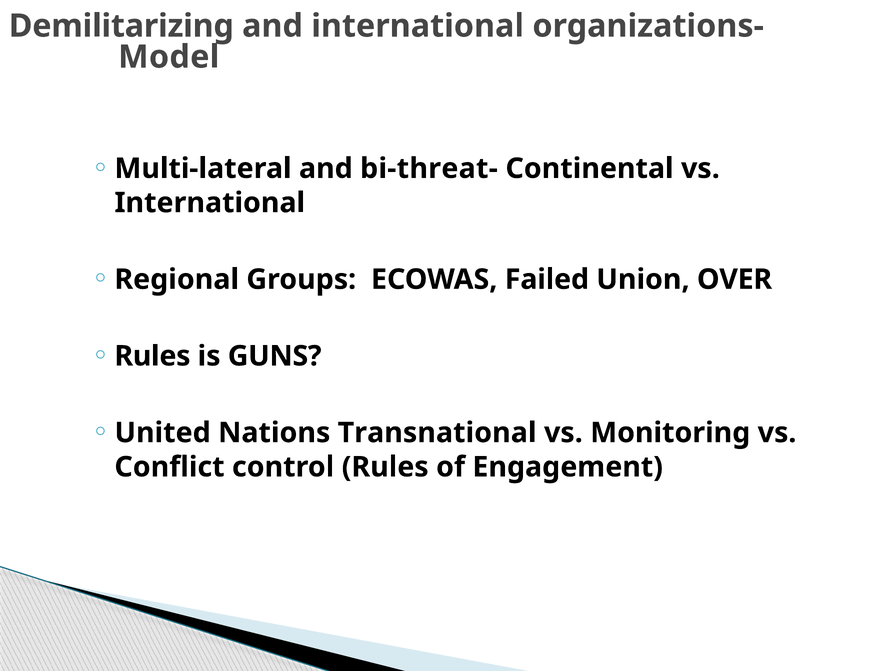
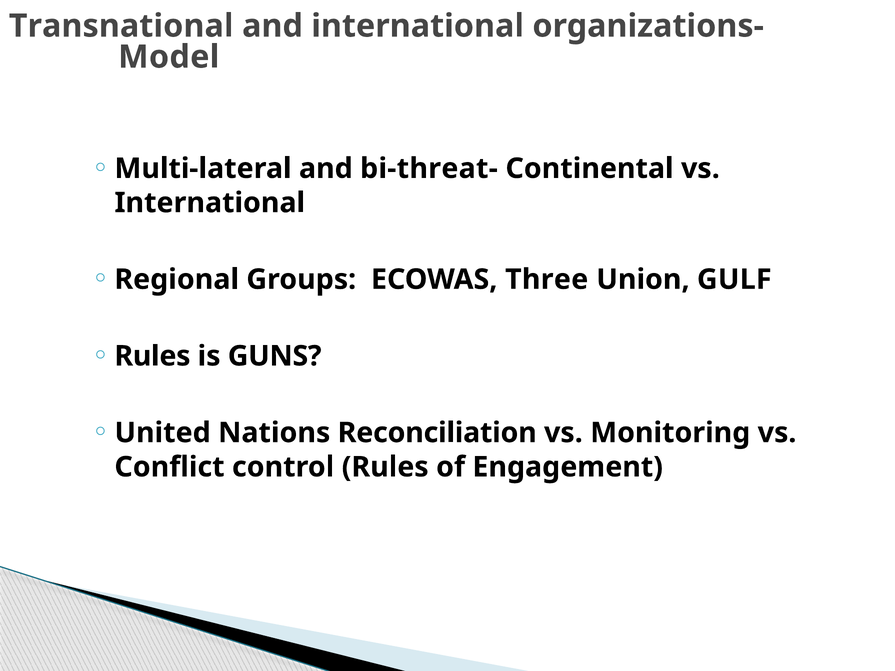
Demilitarizing: Demilitarizing -> Transnational
Failed: Failed -> Three
OVER: OVER -> GULF
Transnational: Transnational -> Reconciliation
